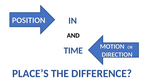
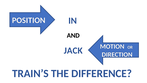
TIME: TIME -> JACK
PLACE’S: PLACE’S -> TRAIN’S
